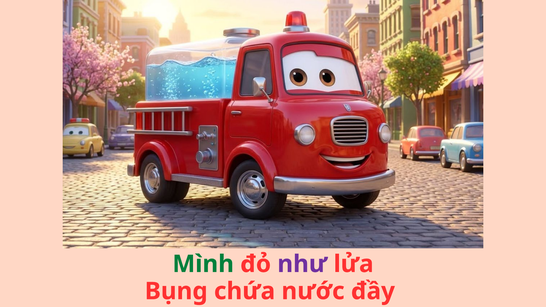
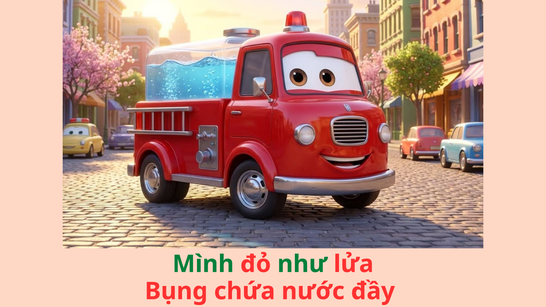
như colour: purple -> green
